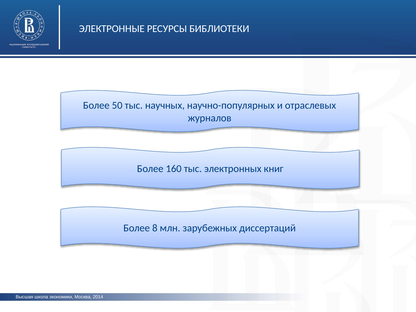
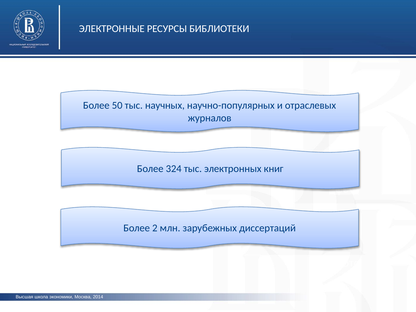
160: 160 -> 324
8: 8 -> 2
